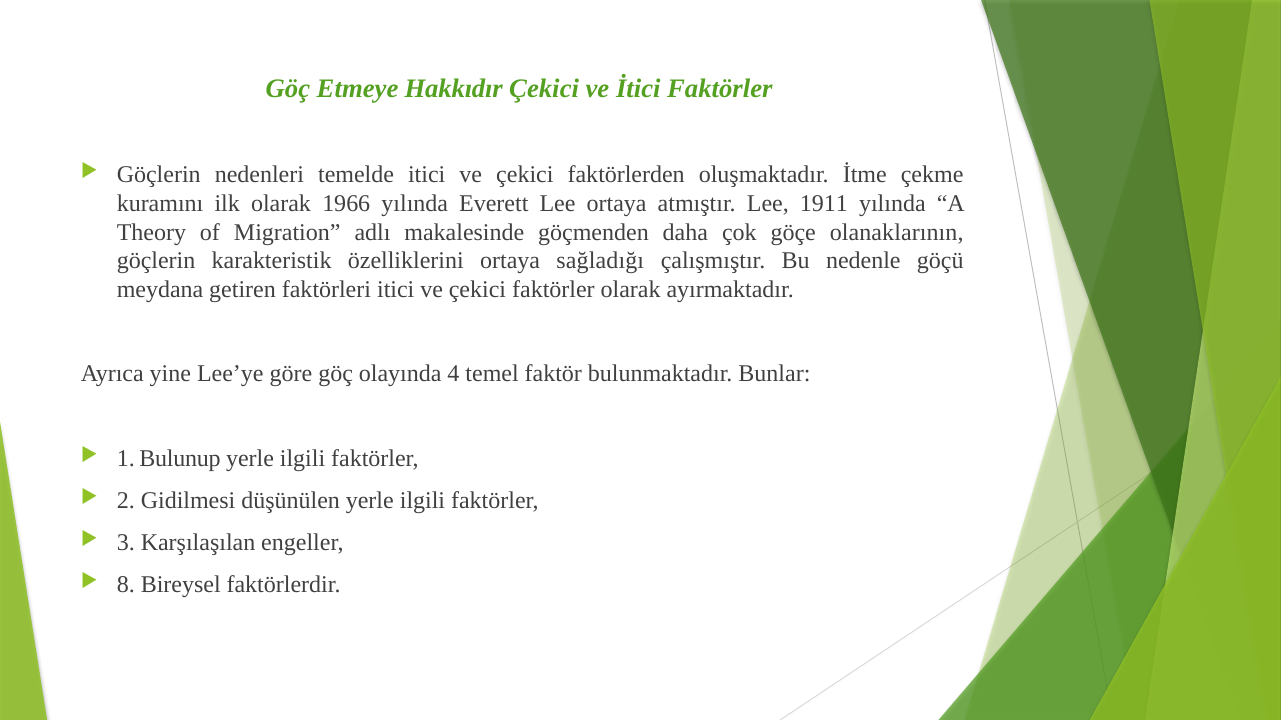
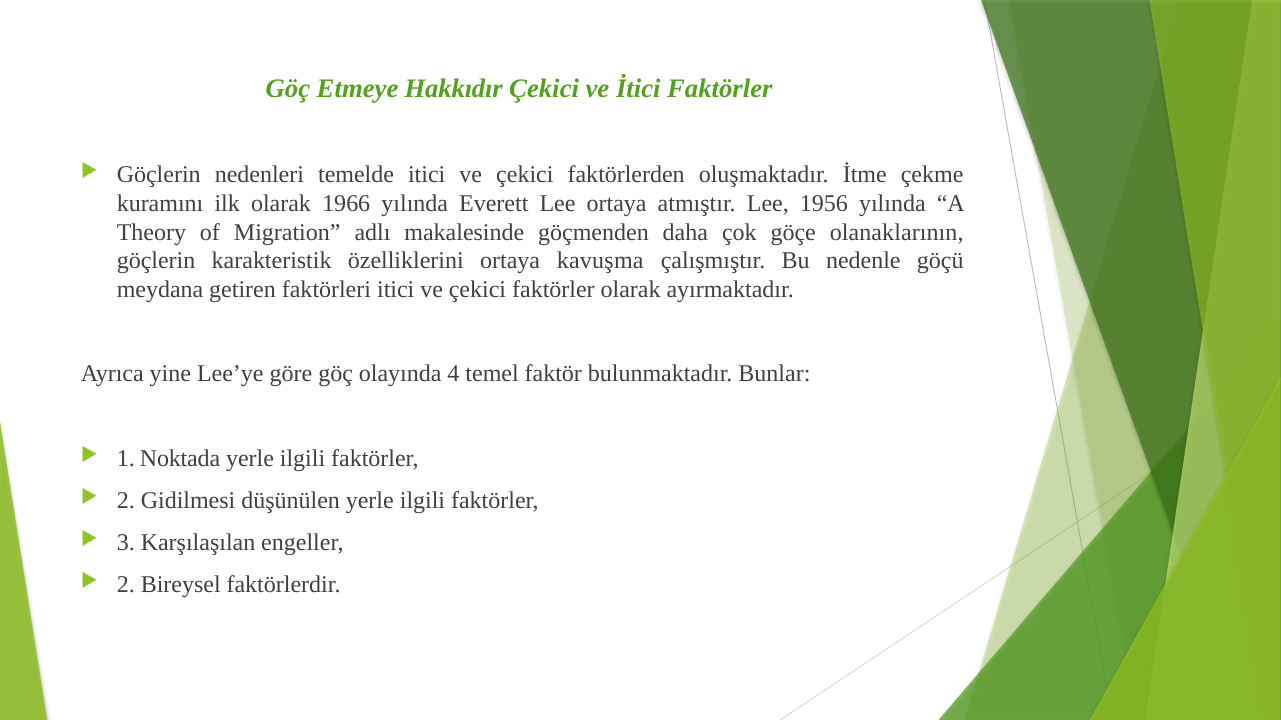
1911: 1911 -> 1956
sağladığı: sağladığı -> kavuşma
Bulunup: Bulunup -> Noktada
8 at (126, 585): 8 -> 2
